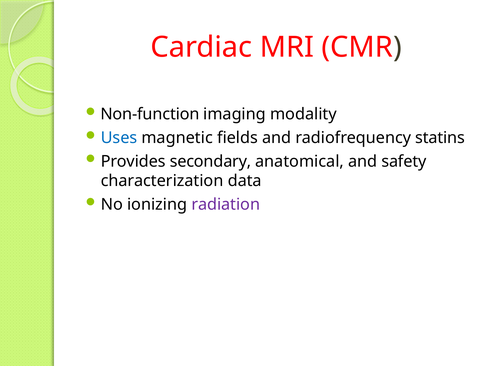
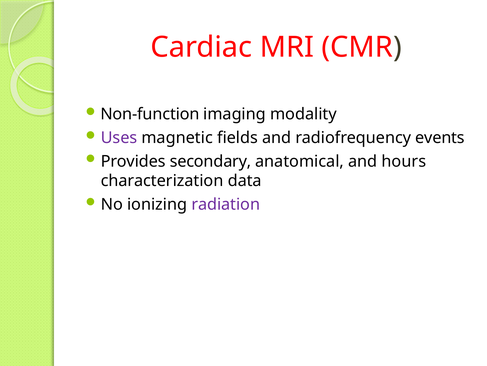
Uses colour: blue -> purple
statins: statins -> events
safety: safety -> hours
